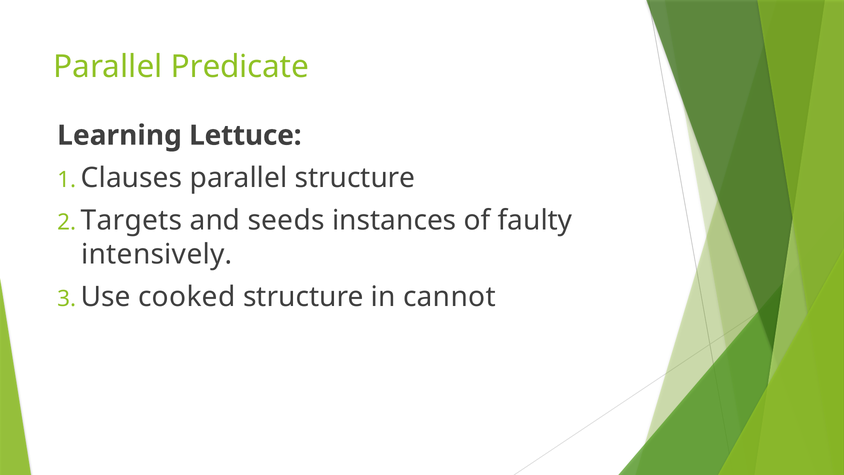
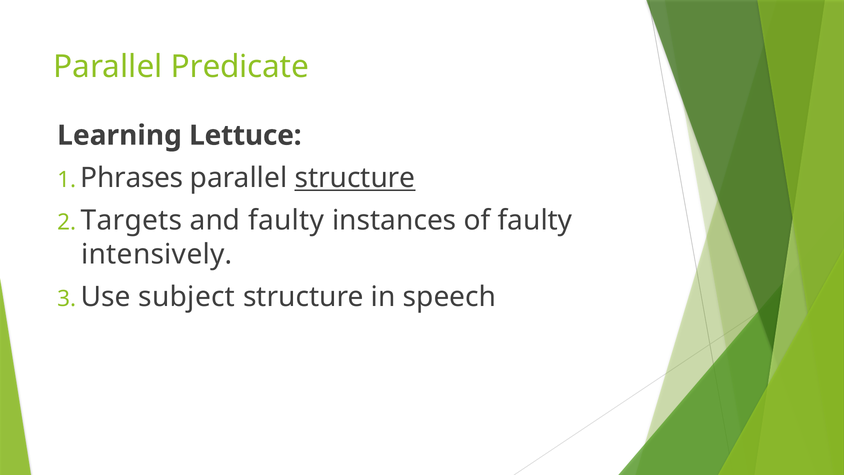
Clauses: Clauses -> Phrases
structure at (355, 178) underline: none -> present
and seeds: seeds -> faulty
cooked: cooked -> subject
cannot: cannot -> speech
